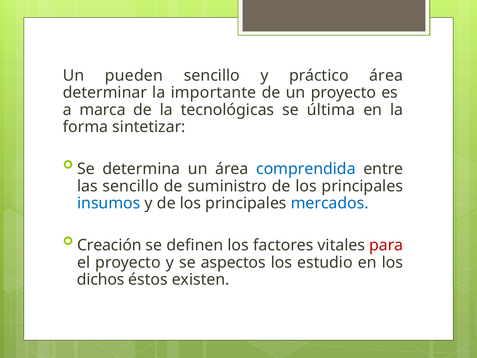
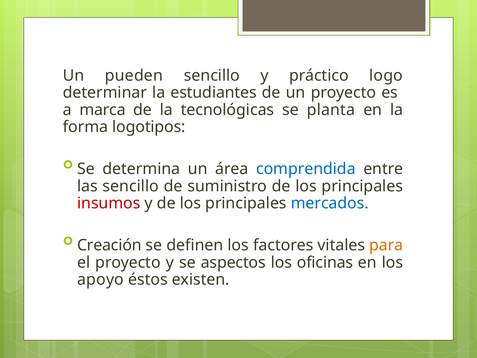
práctico área: área -> logo
importante: importante -> estudiantes
última: última -> planta
sintetizar: sintetizar -> logotipos
insumos colour: blue -> red
para colour: red -> orange
estudio: estudio -> oficinas
dichos: dichos -> apoyo
